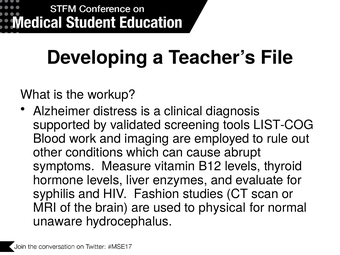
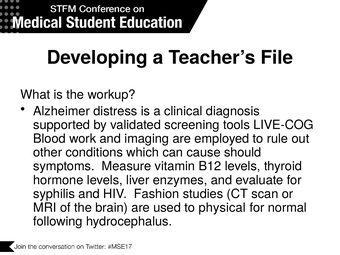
LIST-COG: LIST-COG -> LIVE-COG
abrupt: abrupt -> should
unaware: unaware -> following
